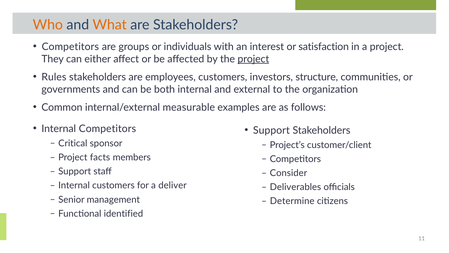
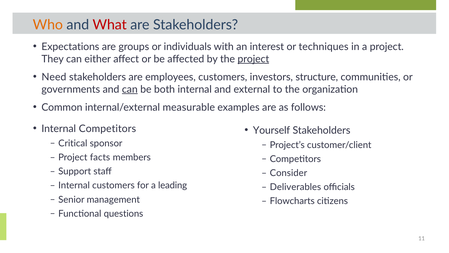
What colour: orange -> red
Competitors at (70, 47): Competitors -> Expectations
satisfaction: satisfaction -> techniques
Rules: Rules -> Need
can at (130, 89) underline: none -> present
Support at (271, 130): Support -> Yourself
deliver: deliver -> leading
Determine: Determine -> Flowcharts
identified: identified -> questions
